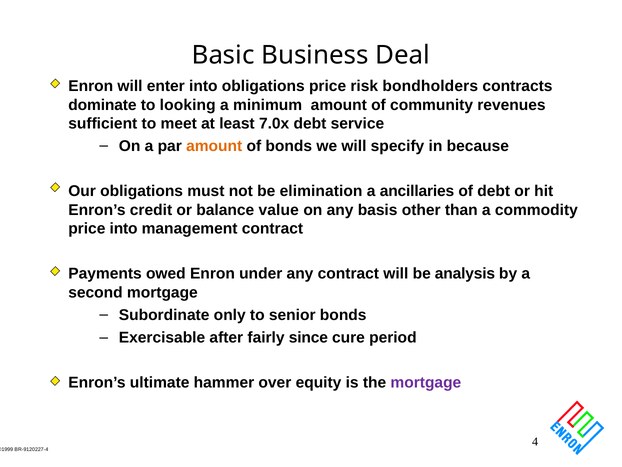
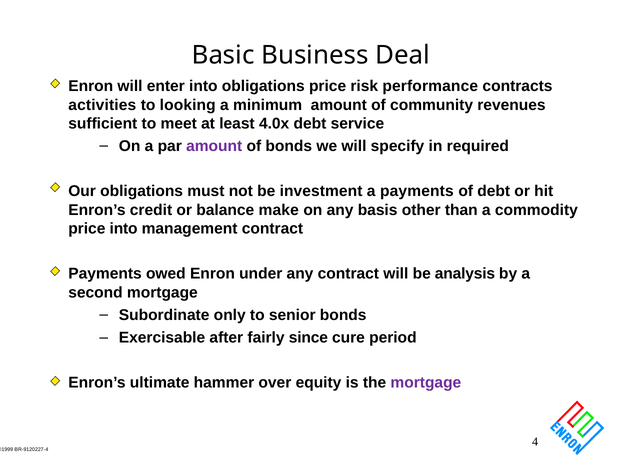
bondholders: bondholders -> performance
dominate: dominate -> activities
7.0x: 7.0x -> 4.0x
amount at (214, 146) colour: orange -> purple
because: because -> required
elimination: elimination -> investment
a ancillaries: ancillaries -> payments
value: value -> make
